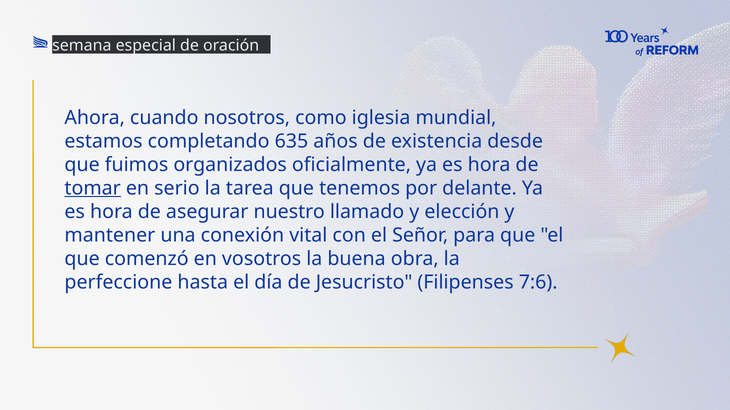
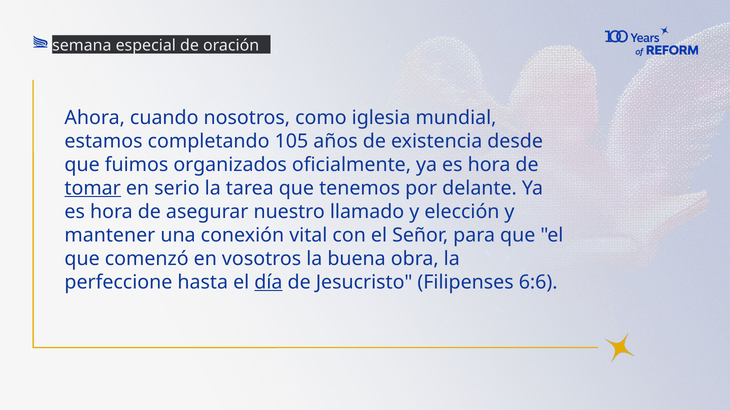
635: 635 -> 105
día underline: none -> present
7:6: 7:6 -> 6:6
